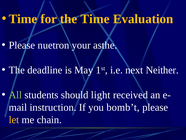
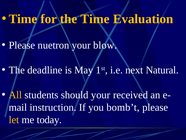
asthe: asthe -> blow
Neither: Neither -> Natural
All colour: light green -> yellow
should light: light -> your
chain: chain -> today
